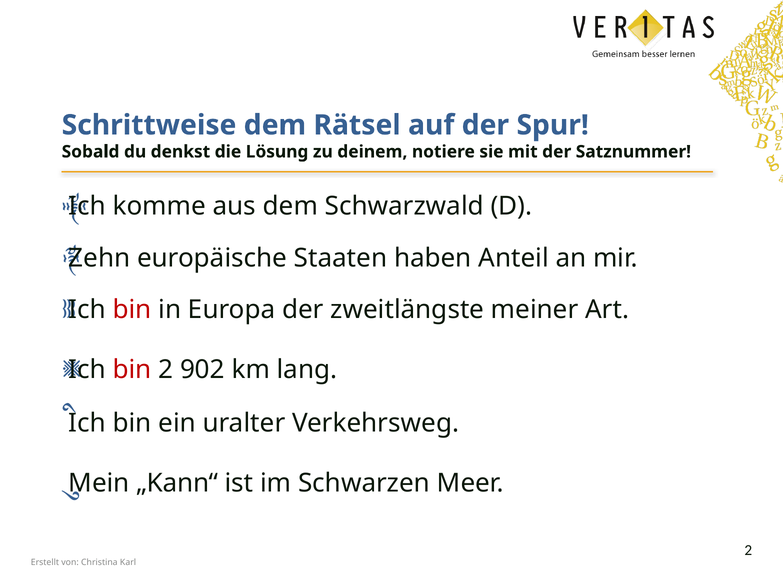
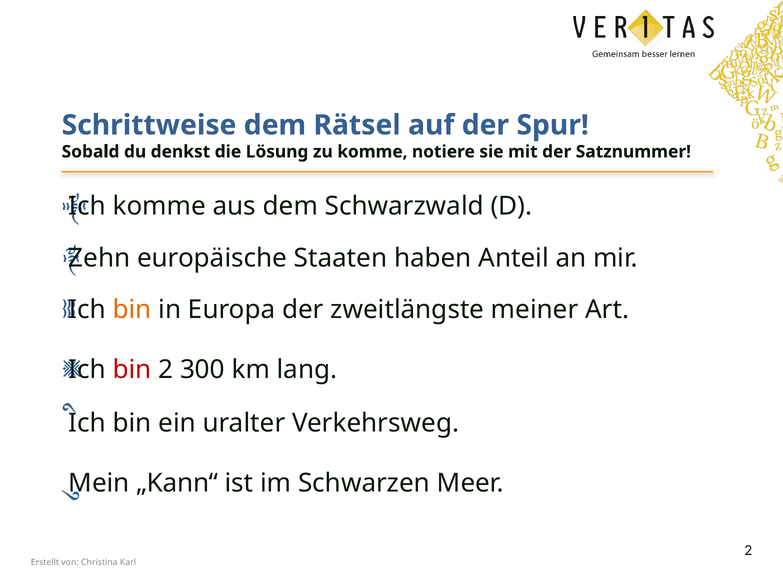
zu deinem: deinem -> komme
bin at (132, 310) colour: red -> orange
902: 902 -> 300
